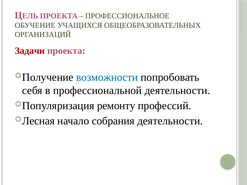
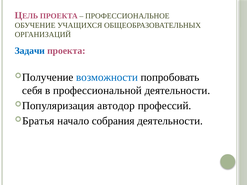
Задачи colour: red -> blue
ремонту: ремонту -> автодор
Лесная: Лесная -> Братья
